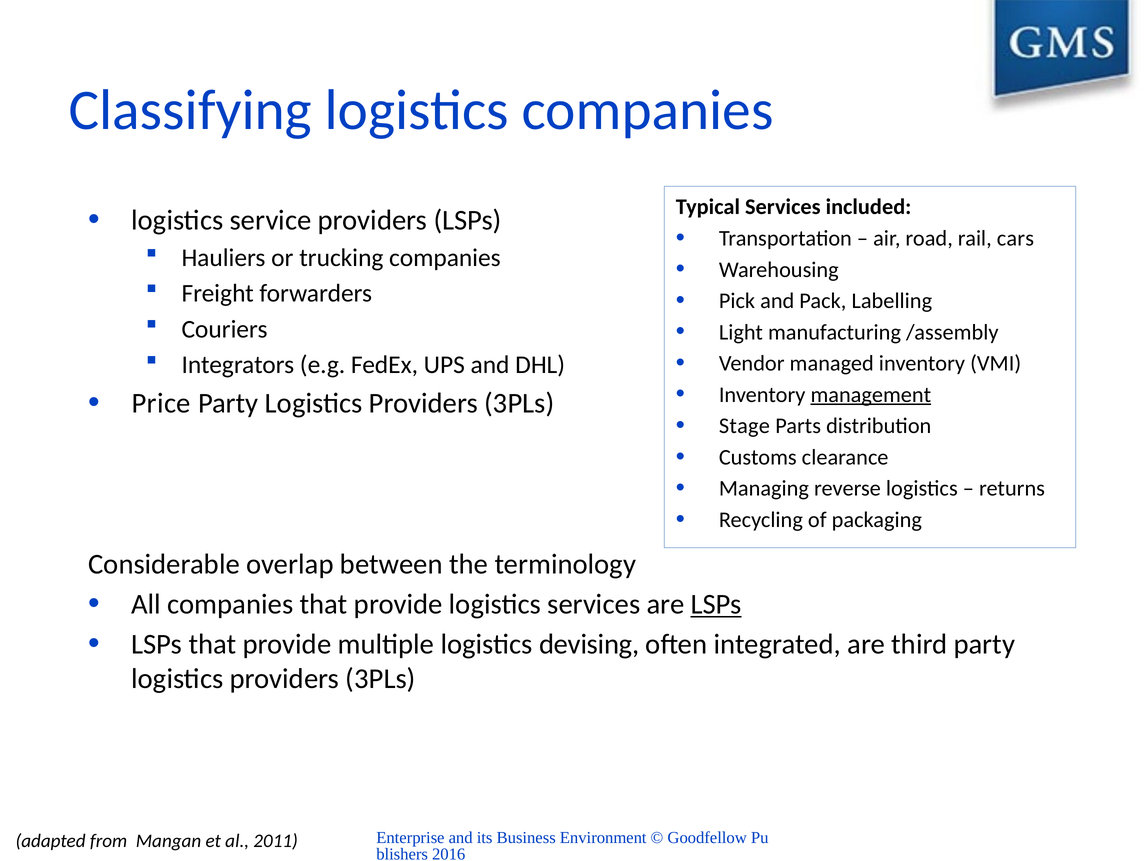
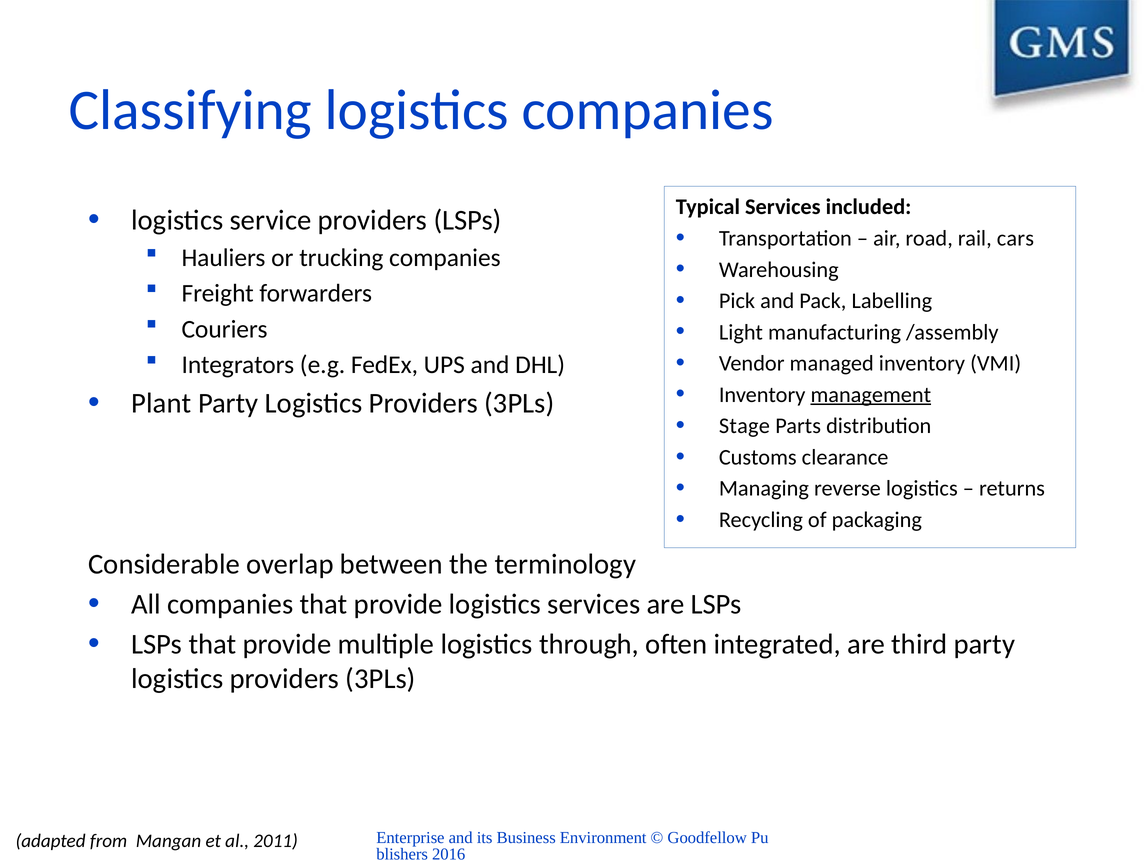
Price: Price -> Plant
LSPs at (716, 604) underline: present -> none
devising: devising -> through
